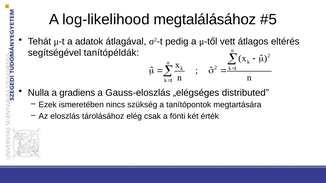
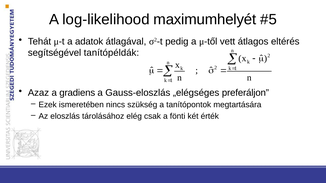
megtalálásához: megtalálásához -> maximumhelyét
Nulla: Nulla -> Azaz
distributed: distributed -> preferáljon
